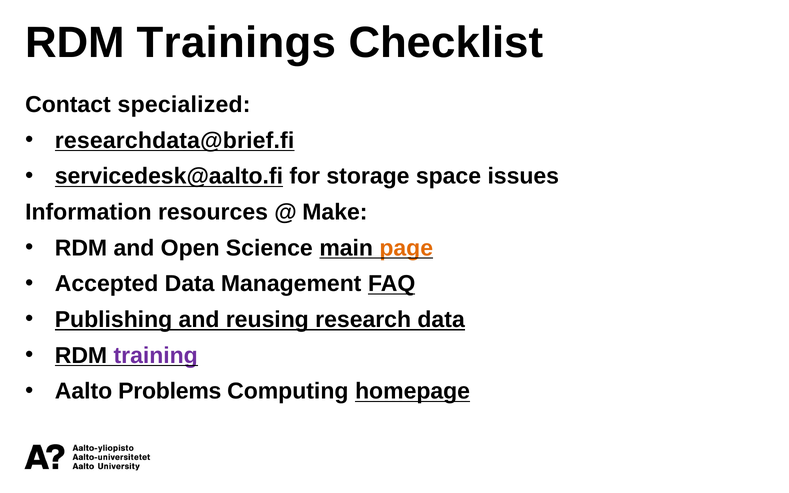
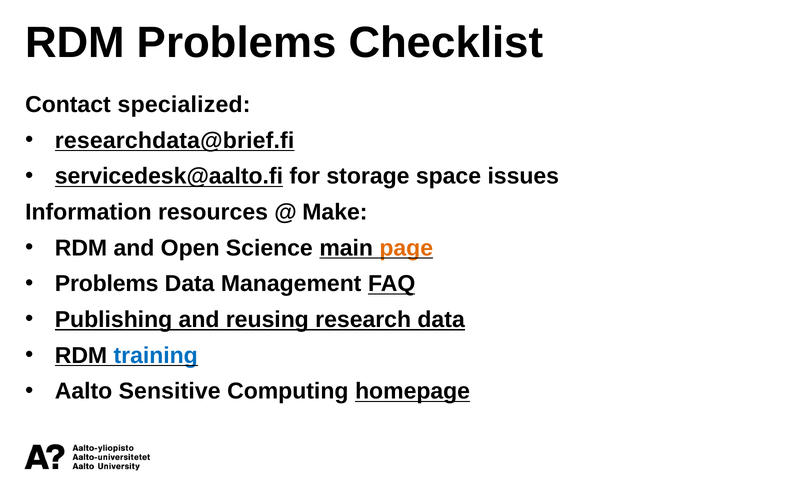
RDM Trainings: Trainings -> Problems
Accepted at (107, 284): Accepted -> Problems
training colour: purple -> blue
Problems: Problems -> Sensitive
